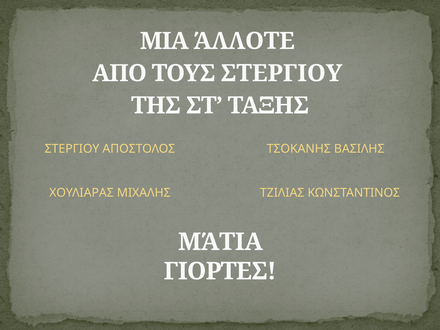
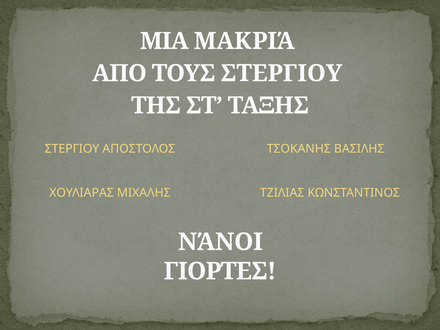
ΆΛΛΟΤΕ: ΆΛΛΟΤΕ -> ΜΑΚΡΙΆ
ΜΆΤΙΑ: ΜΆΤΙΑ -> ΝΆΝΟΙ
